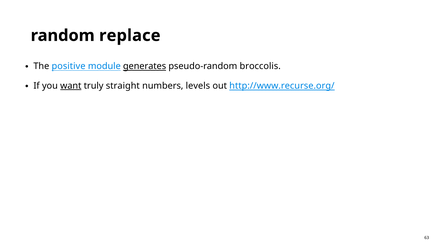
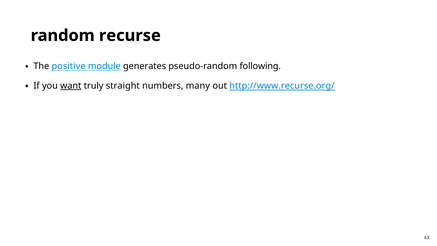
replace: replace -> recurse
generates underline: present -> none
broccolis: broccolis -> following
levels: levels -> many
